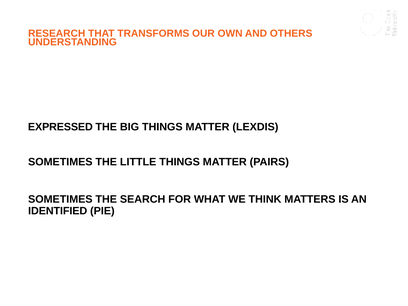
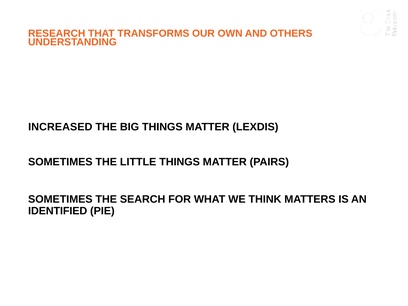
EXPRESSED: EXPRESSED -> INCREASED
